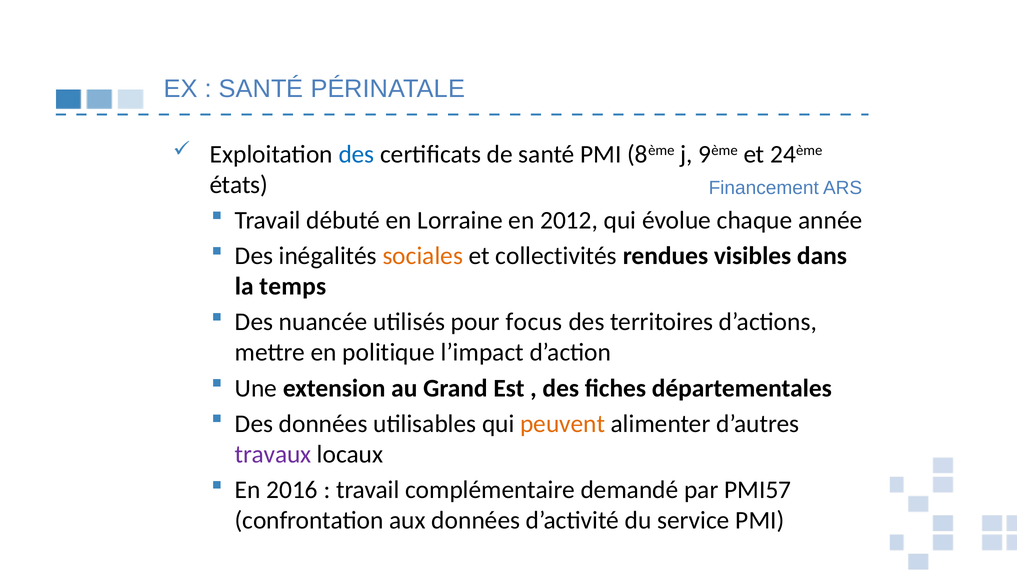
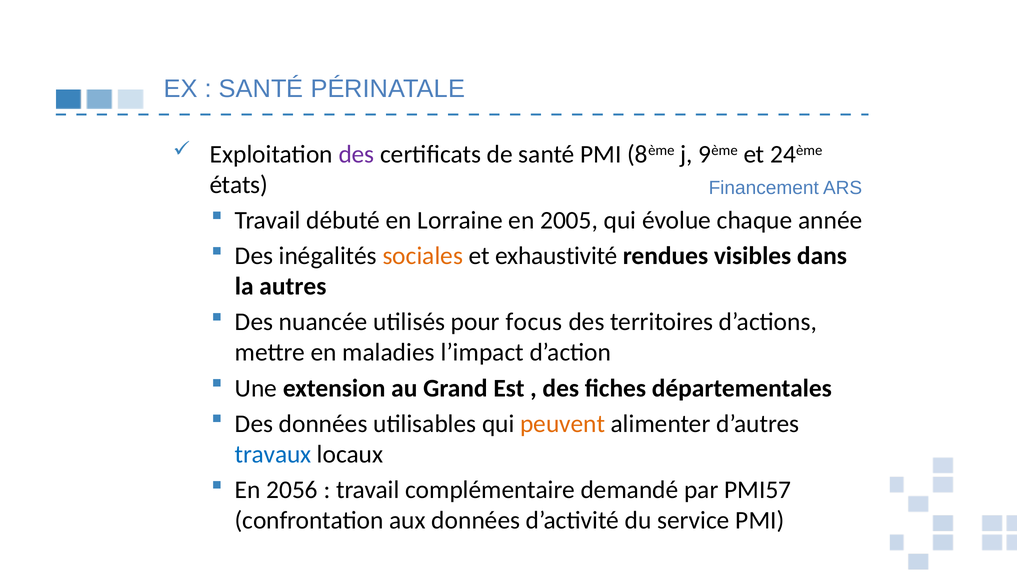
des at (356, 154) colour: blue -> purple
2012: 2012 -> 2005
collectivités: collectivités -> exhaustivité
temps: temps -> autres
politique: politique -> maladies
travaux colour: purple -> blue
2016: 2016 -> 2056
